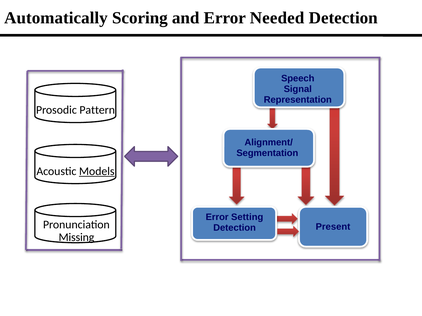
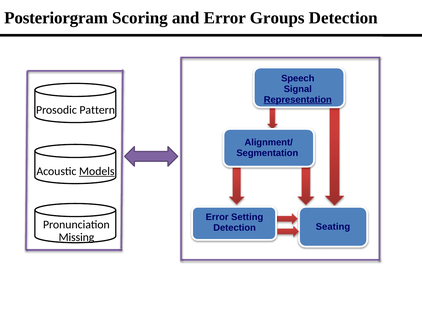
Automatically: Automatically -> Posteriorgram
Needed: Needed -> Groups
Representation underline: none -> present
Present: Present -> Seating
